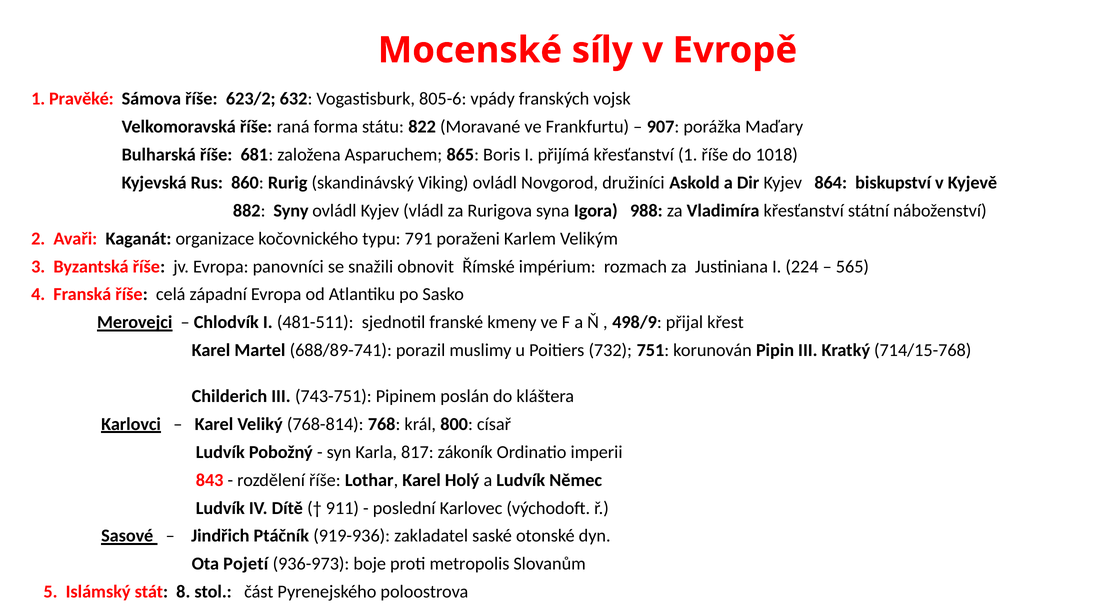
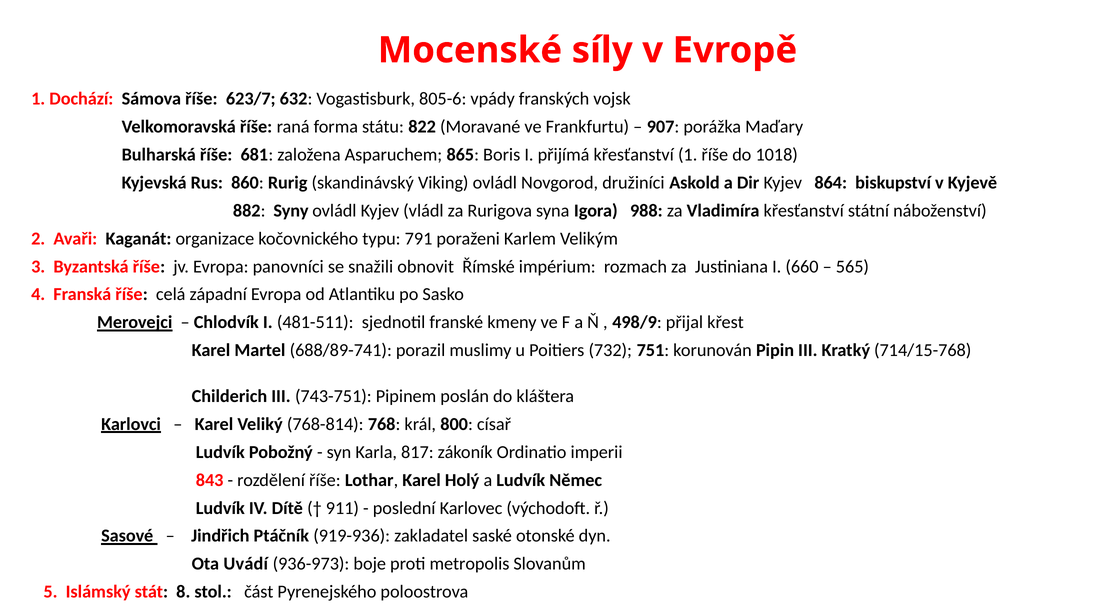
Pravěké: Pravěké -> Dochází
623/2: 623/2 -> 623/7
224: 224 -> 660
Pojetí: Pojetí -> Uvádí
